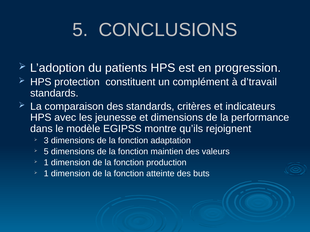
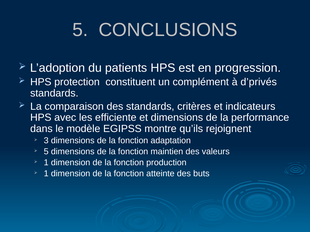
d’travail: d’travail -> d’privés
jeunesse: jeunesse -> efficiente
